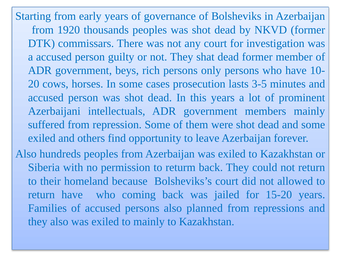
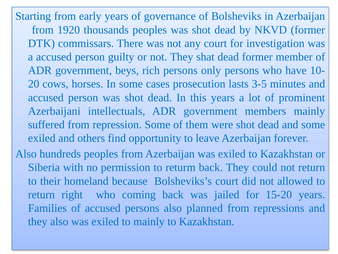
return have: have -> right
